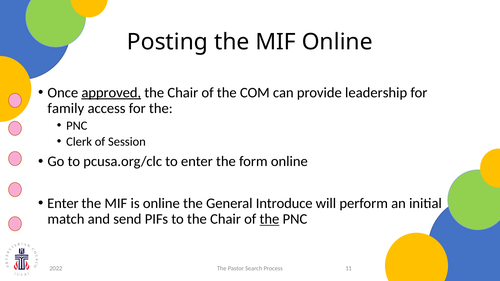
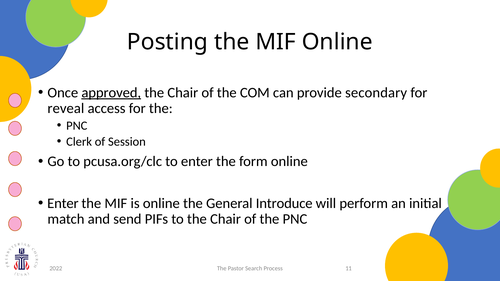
leadership: leadership -> secondary
family: family -> reveal
the at (269, 219) underline: present -> none
